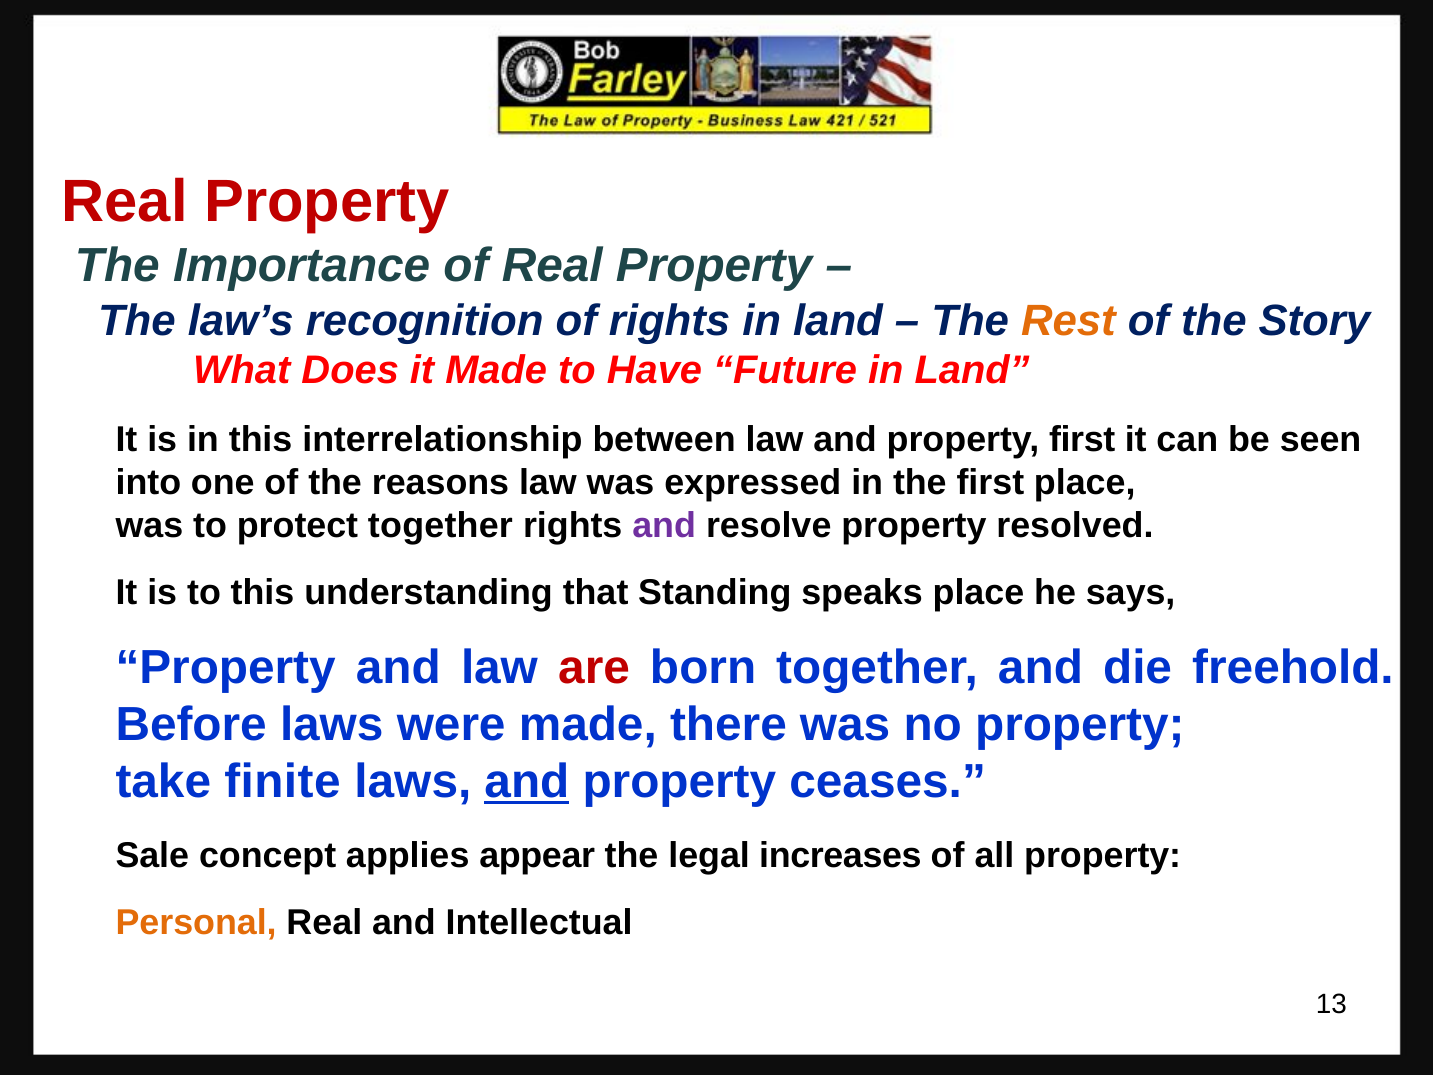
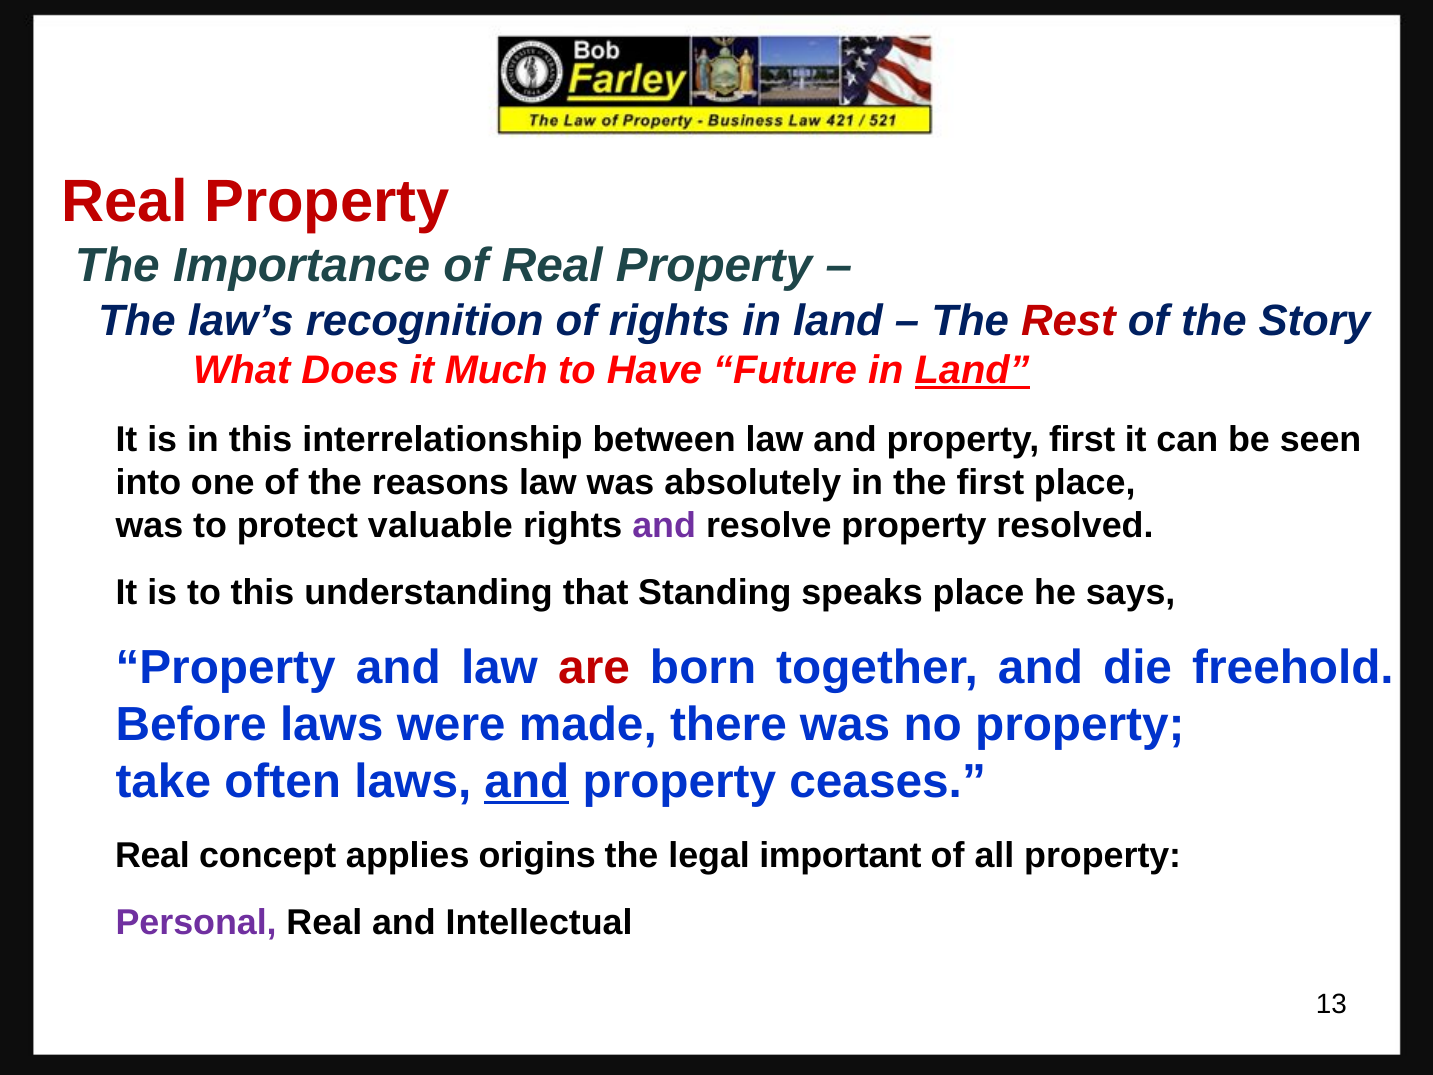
Rest colour: orange -> red
it Made: Made -> Much
Land at (972, 370) underline: none -> present
expressed: expressed -> absolutely
protect together: together -> valuable
finite: finite -> often
Sale at (152, 855): Sale -> Real
appear: appear -> origins
increases: increases -> important
Personal colour: orange -> purple
